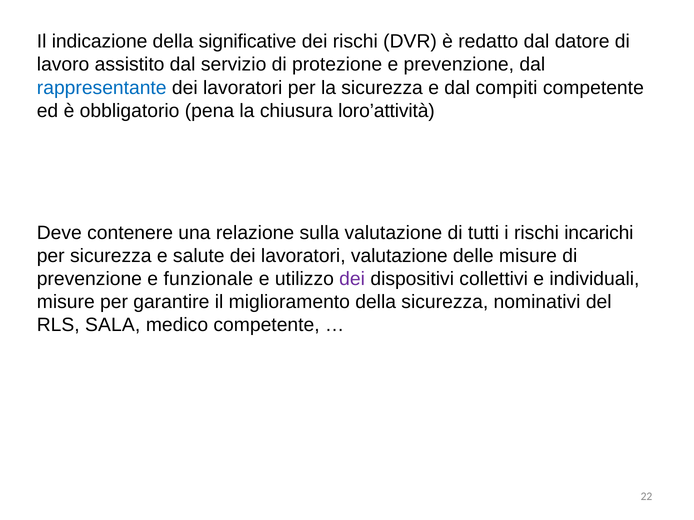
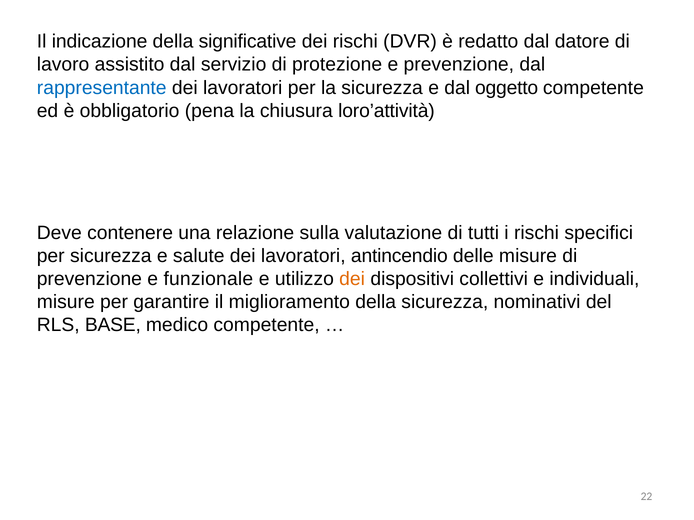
compiti: compiti -> oggetto
incarichi: incarichi -> specifici
lavoratori valutazione: valutazione -> antincendio
dei at (352, 279) colour: purple -> orange
SALA: SALA -> BASE
